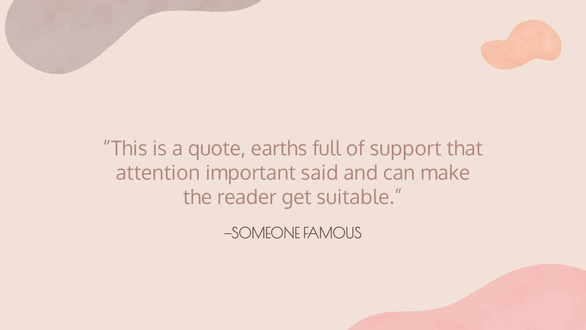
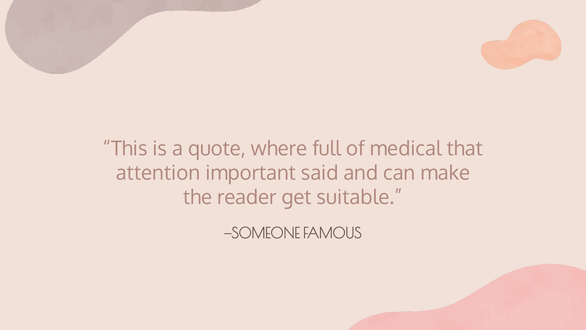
earths: earths -> where
support: support -> medical
